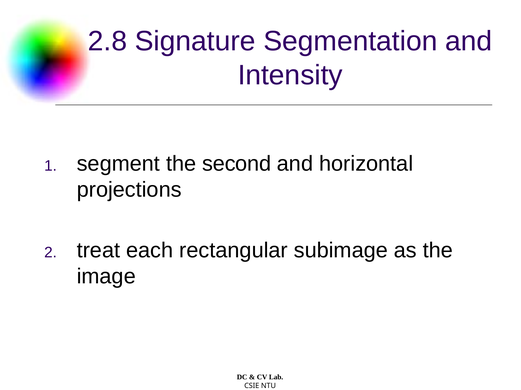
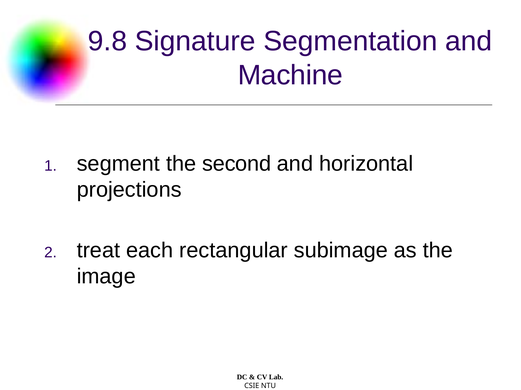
2.8: 2.8 -> 9.8
Intensity: Intensity -> Machine
